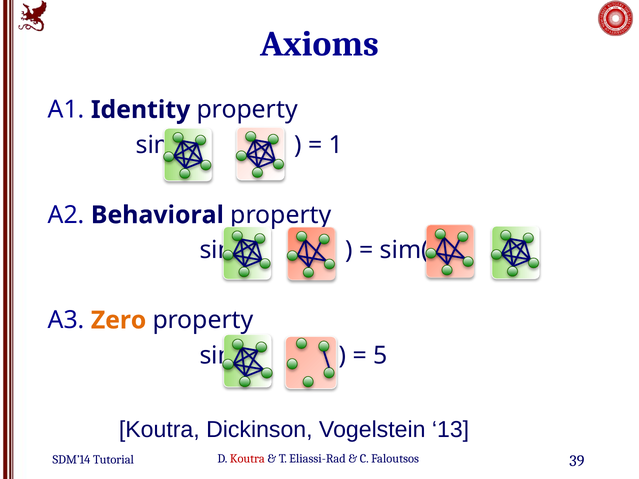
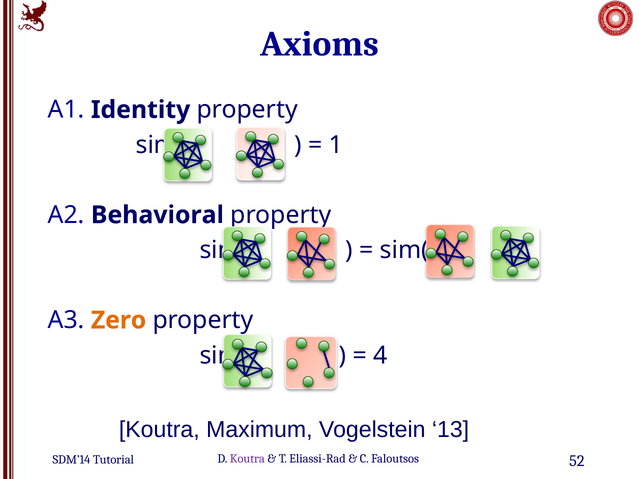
5: 5 -> 4
Dickinson: Dickinson -> Maximum
Koutra at (247, 459) colour: red -> purple
39: 39 -> 52
